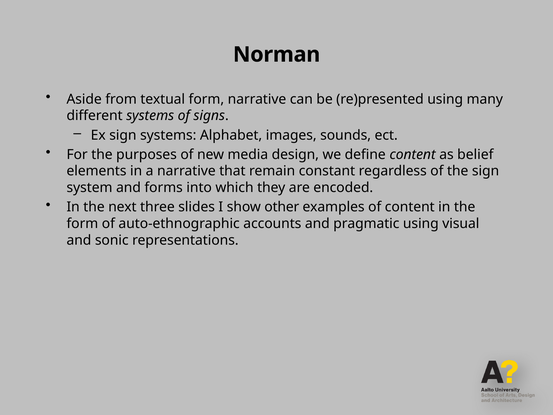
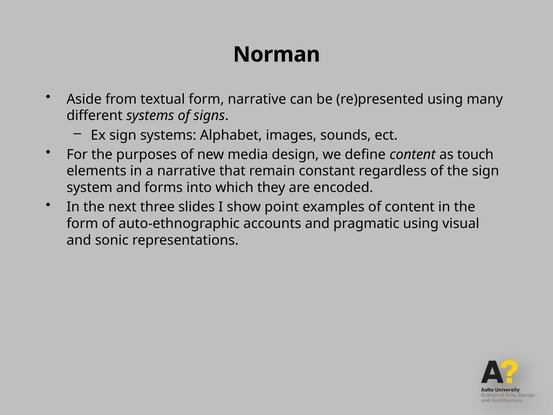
belief: belief -> touch
other: other -> point
